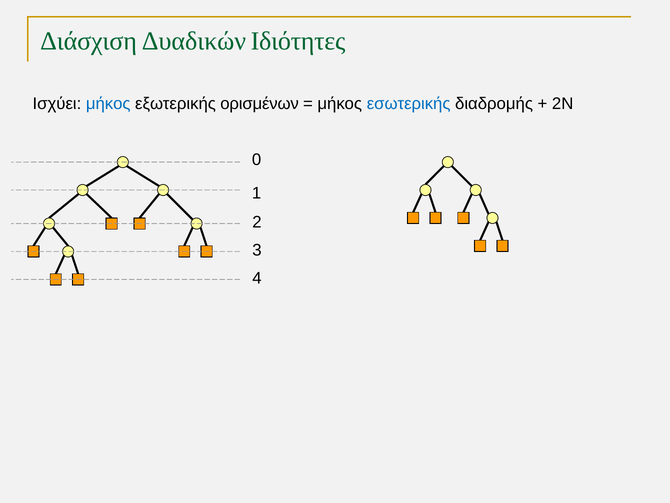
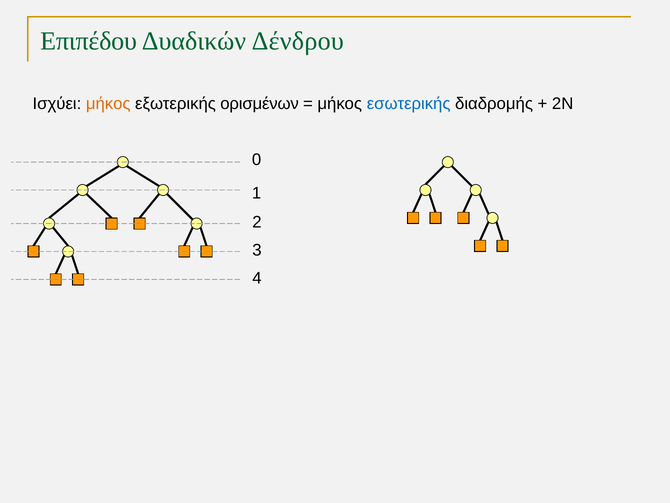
Διάσχιση: Διάσχιση -> Επιπέδου
Ιδιότητες: Ιδιότητες -> Δένδρου
μήκος at (108, 104) colour: blue -> orange
